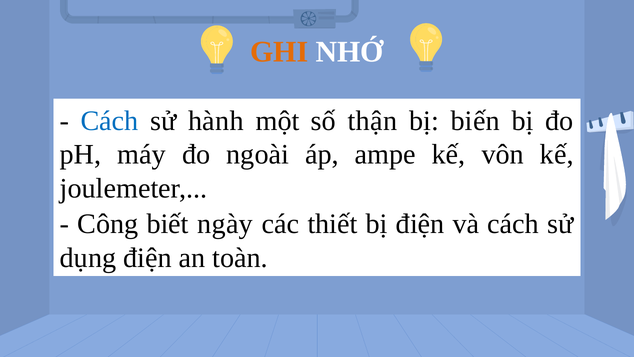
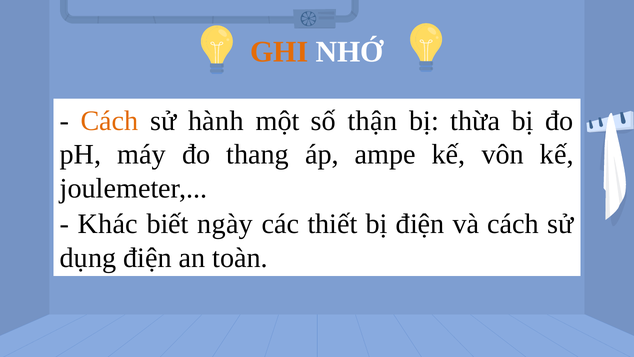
Cách at (110, 121) colour: blue -> orange
biến: biến -> thừa
ngoài: ngoài -> thang
Công: Công -> Khác
